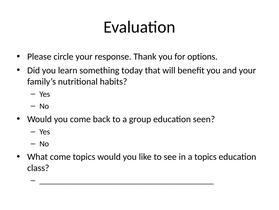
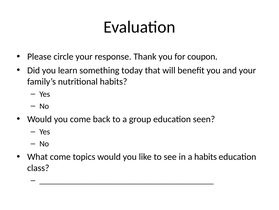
options: options -> coupon
a topics: topics -> habits
